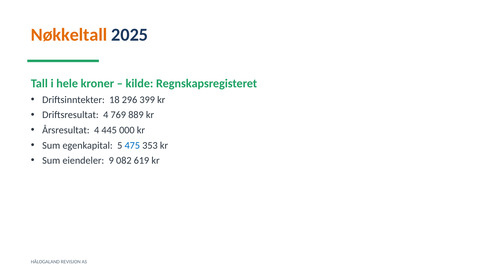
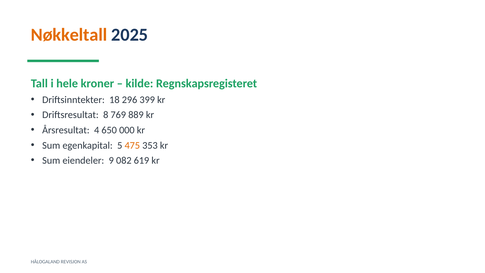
Driftsresultat 4: 4 -> 8
445: 445 -> 650
475 colour: blue -> orange
